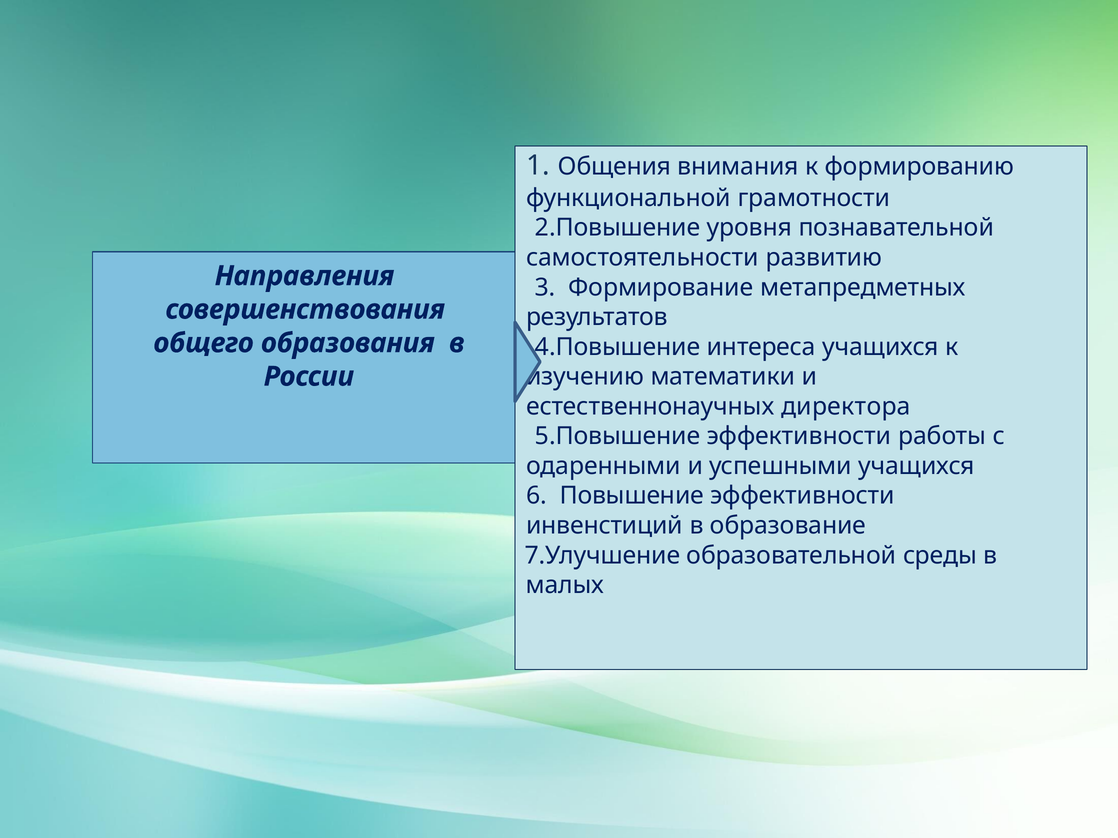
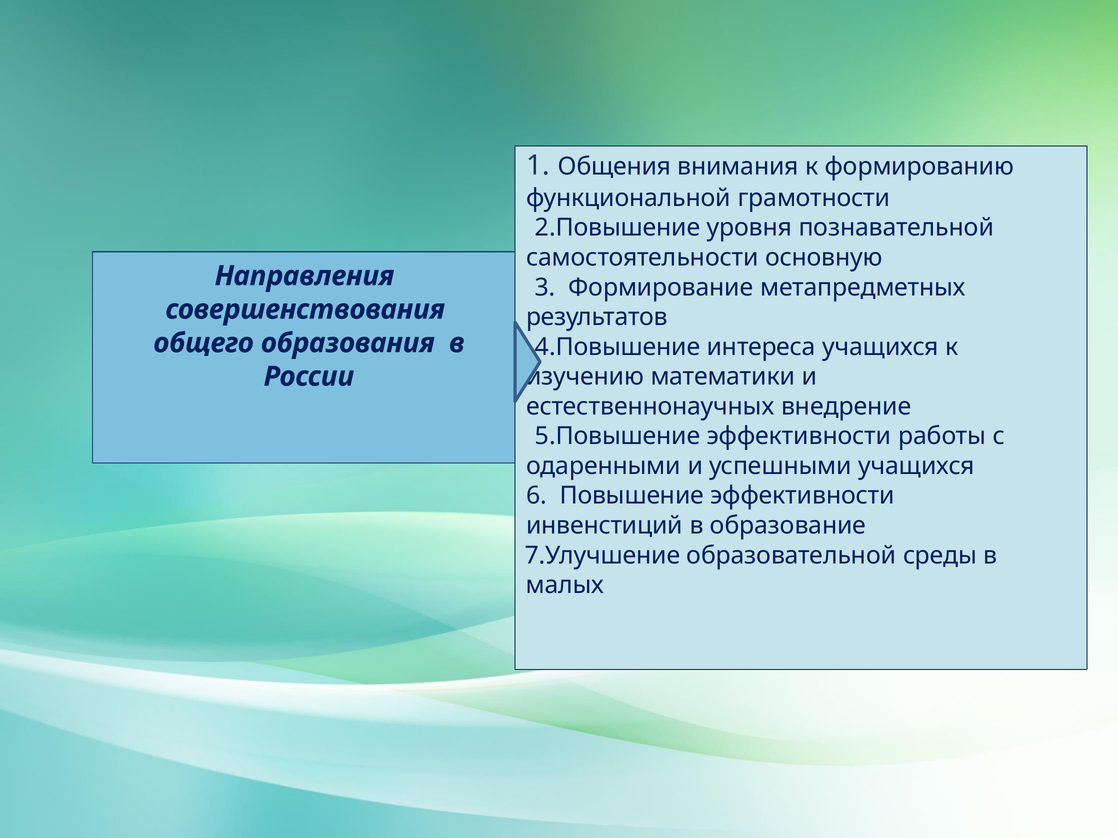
развитию: развитию -> основную
директора: директора -> внедрение
